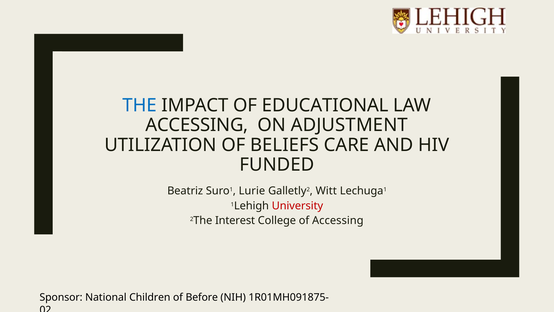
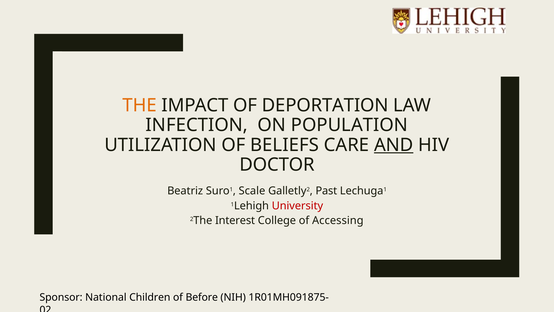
THE colour: blue -> orange
EDUCATIONAL: EDUCATIONAL -> DEPORTATION
ACCESSING at (197, 125): ACCESSING -> INFECTION
ADJUSTMENT: ADJUSTMENT -> POPULATION
AND underline: none -> present
FUNDED: FUNDED -> DOCTOR
Lurie: Lurie -> Scale
Witt: Witt -> Past
